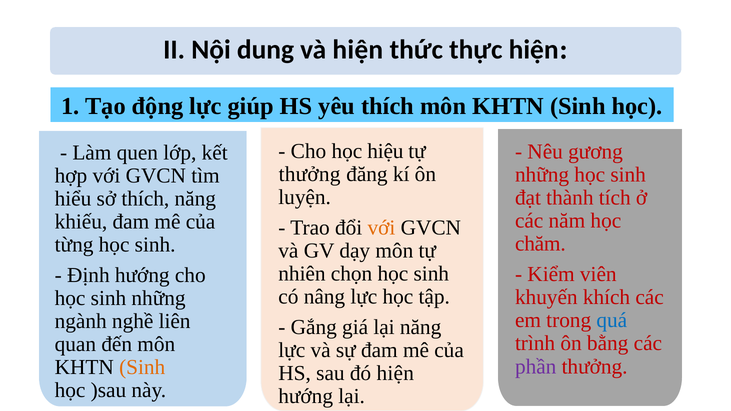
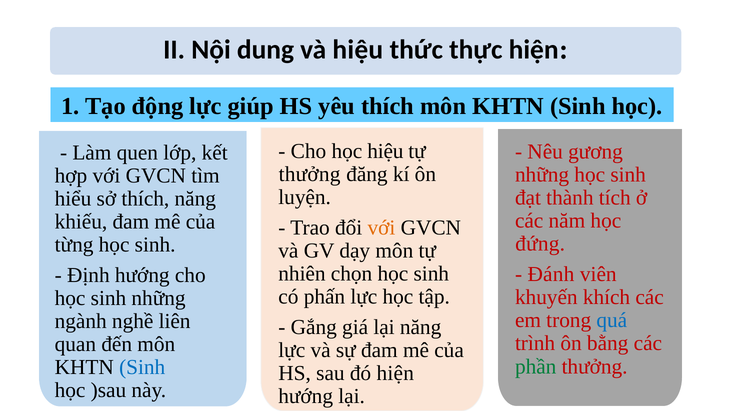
và hiện: hiện -> hiệu
chăm: chăm -> đứng
Kiểm: Kiểm -> Đánh
nâng: nâng -> phấn
phần colour: purple -> green
Sinh at (142, 367) colour: orange -> blue
